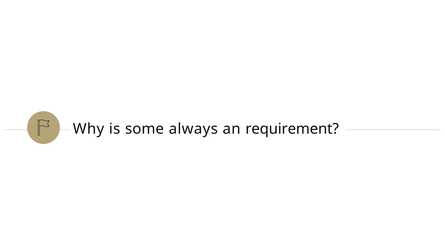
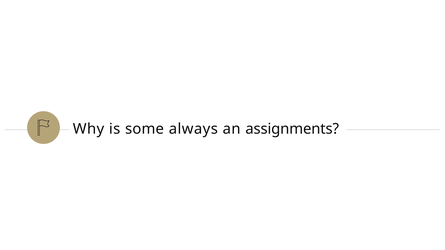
requirement: requirement -> assignments
